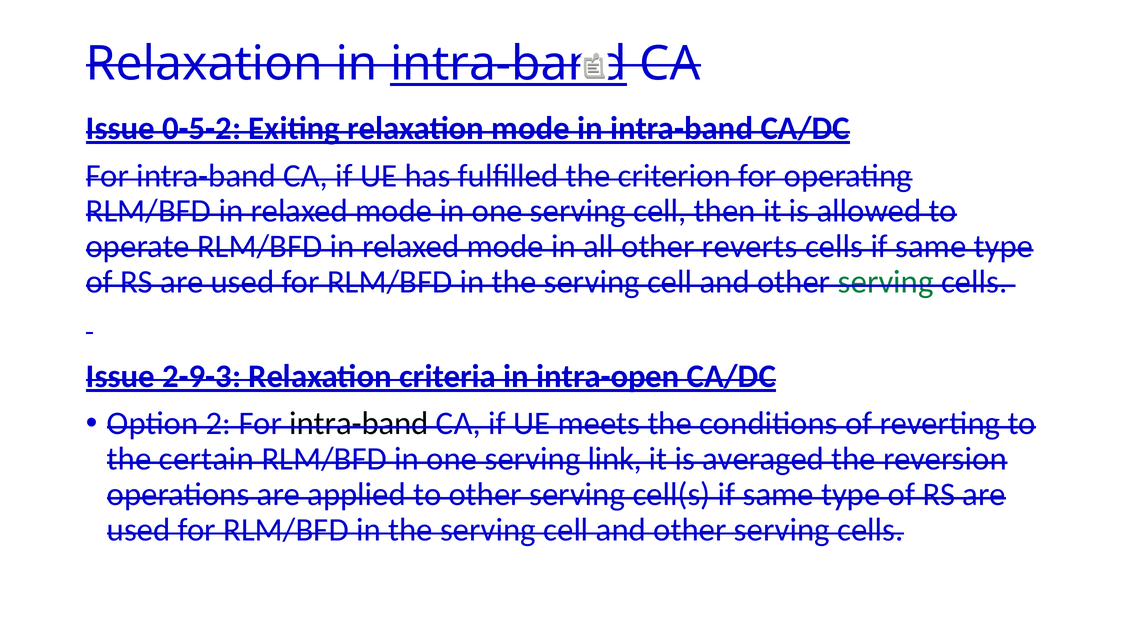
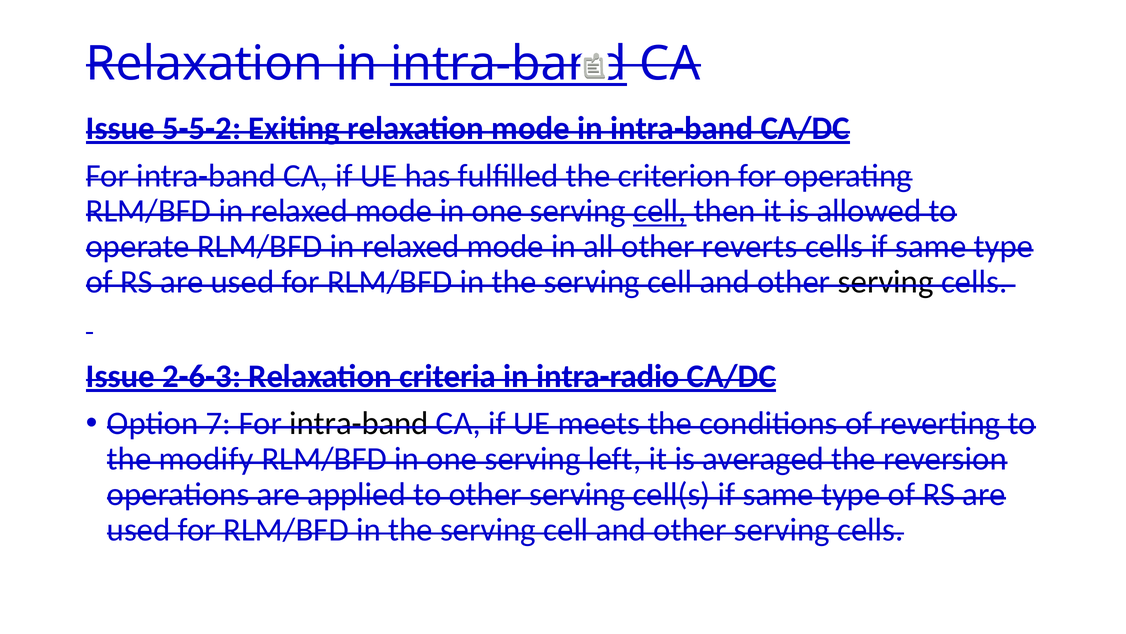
0-5-2: 0-5-2 -> 5-5-2
cell at (660, 211) underline: none -> present
serving at (886, 282) colour: green -> black
2-9-3: 2-9-3 -> 2-6-3
intra-open: intra-open -> intra-radio
2: 2 -> 7
certain: certain -> modify
link: link -> left
